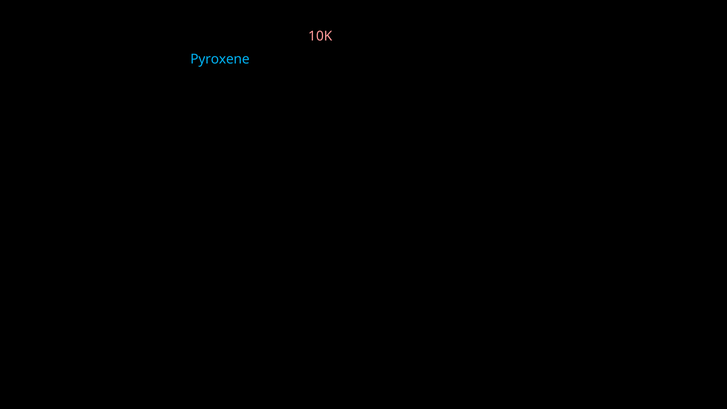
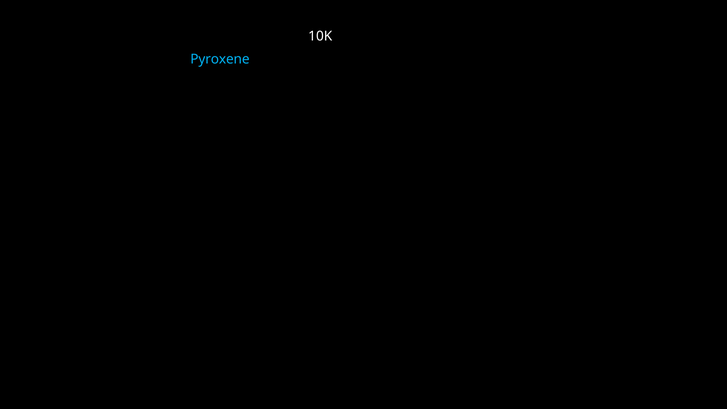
10K colour: pink -> white
